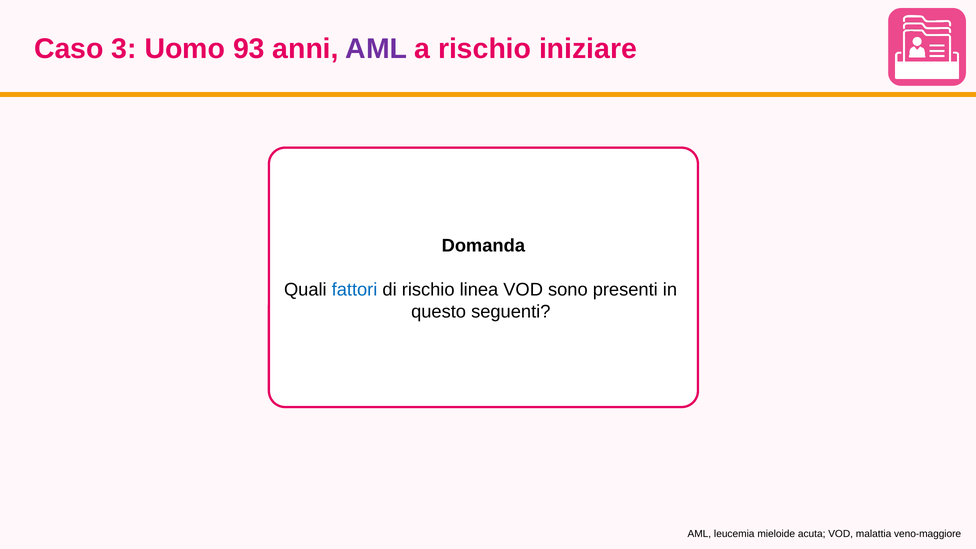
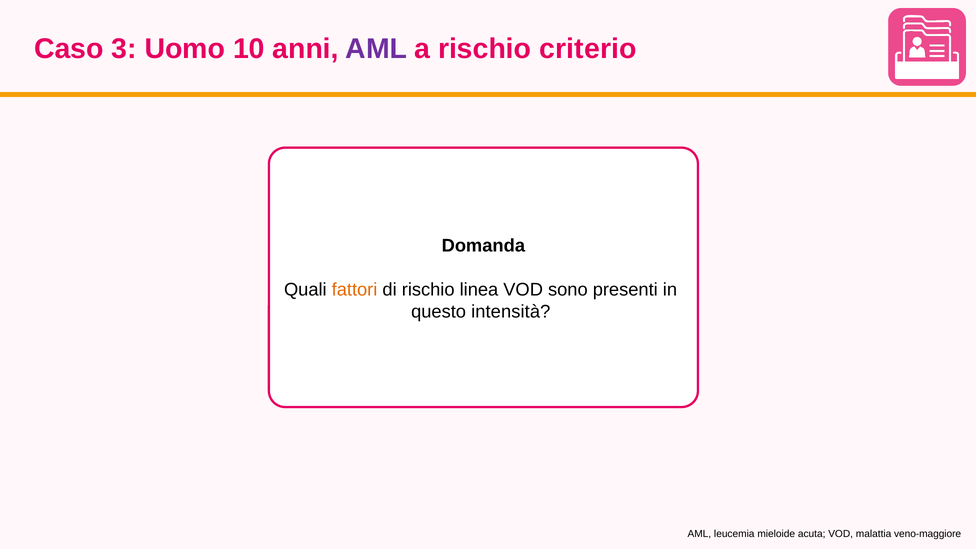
93: 93 -> 10
iniziare: iniziare -> criterio
fattori colour: blue -> orange
seguenti: seguenti -> intensità
